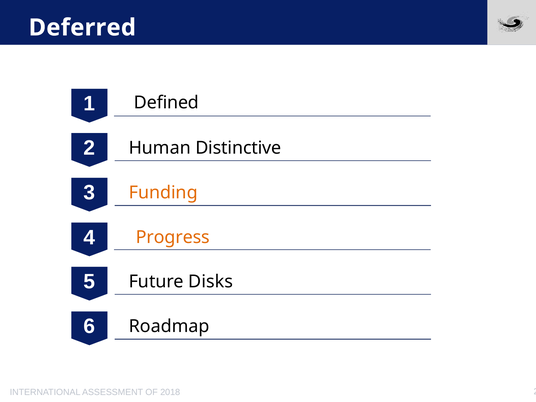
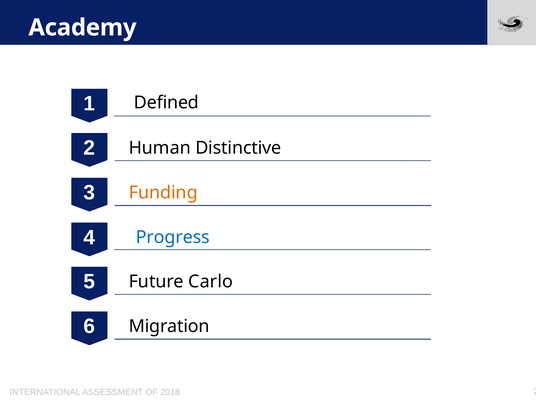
Deferred: Deferred -> Academy
Progress colour: orange -> blue
Disks: Disks -> Carlo
Roadmap: Roadmap -> Migration
